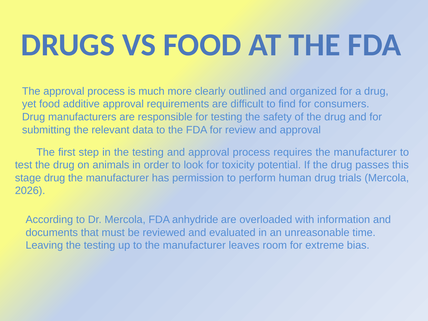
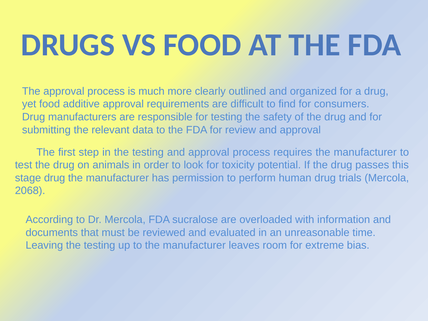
2026: 2026 -> 2068
anhydride: anhydride -> sucralose
